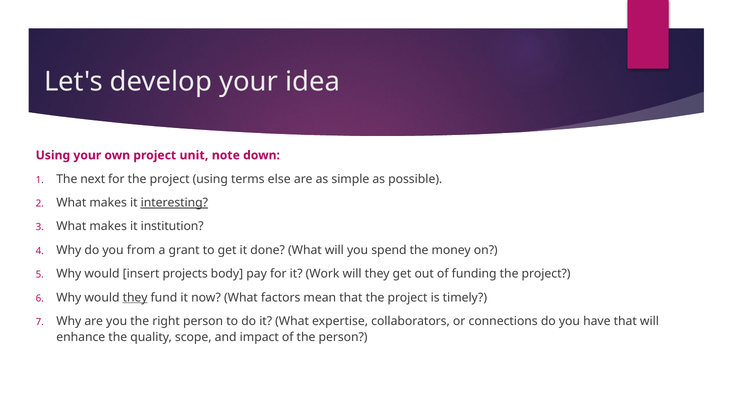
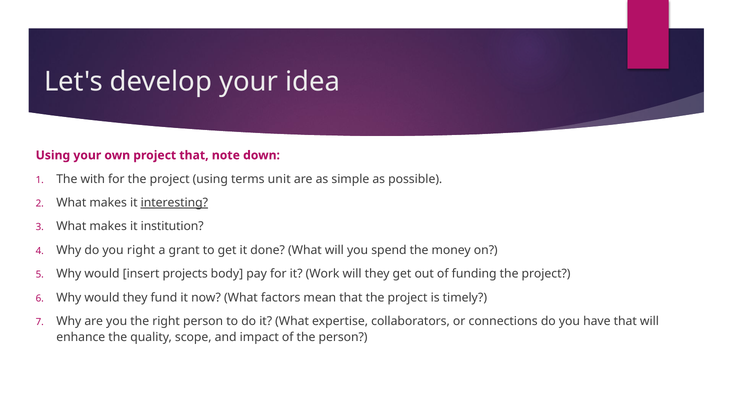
project unit: unit -> that
next: next -> with
else: else -> unit
you from: from -> right
they at (135, 298) underline: present -> none
